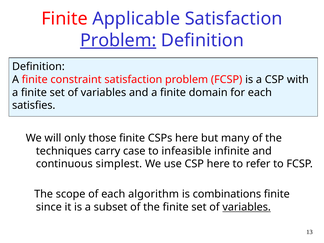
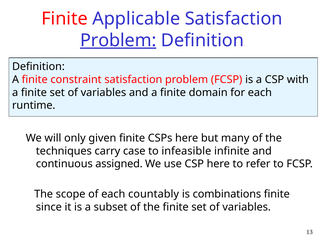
satisfies: satisfies -> runtime
those: those -> given
simplest: simplest -> assigned
algorithm: algorithm -> countably
variables at (247, 207) underline: present -> none
